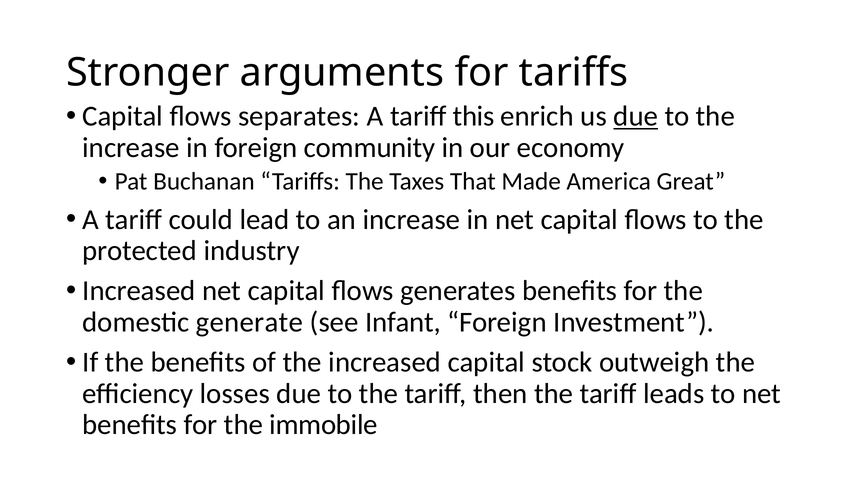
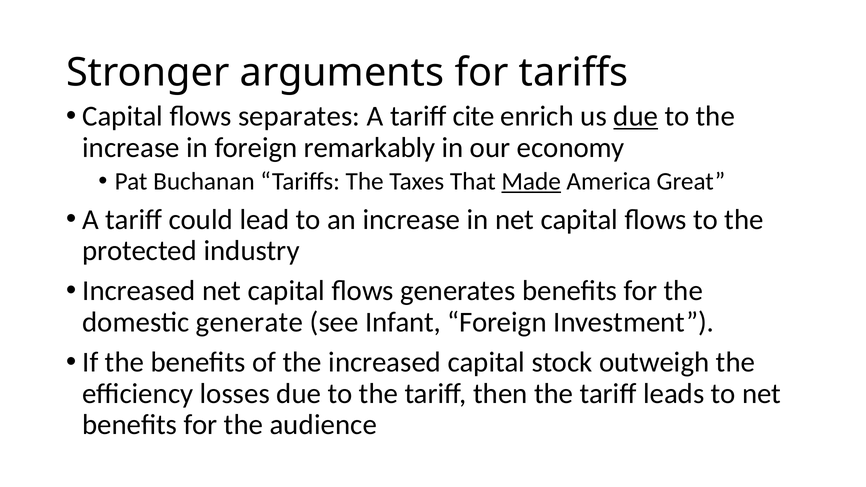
this: this -> cite
community: community -> remarkably
Made underline: none -> present
immobile: immobile -> audience
